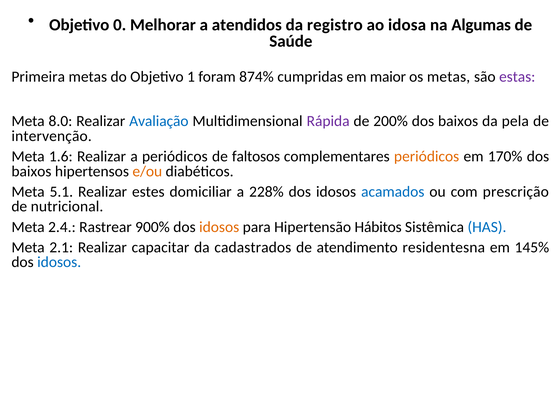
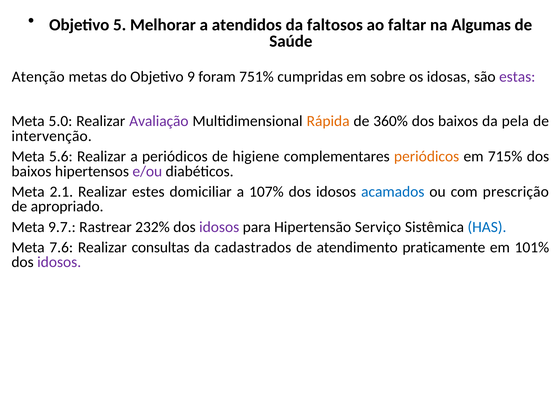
0: 0 -> 5
registro: registro -> faltosos
idosa: idosa -> faltar
Primeira: Primeira -> Atenção
1: 1 -> 9
874%: 874% -> 751%
maior: maior -> sobre
os metas: metas -> idosas
8.0: 8.0 -> 5.0
Avaliação colour: blue -> purple
Rápida colour: purple -> orange
200%: 200% -> 360%
1.6: 1.6 -> 5.6
faltosos: faltosos -> higiene
170%: 170% -> 715%
e/ou colour: orange -> purple
5.1: 5.1 -> 2.1
228%: 228% -> 107%
nutricional: nutricional -> apropriado
2.4: 2.4 -> 9.7
900%: 900% -> 232%
idosos at (219, 227) colour: orange -> purple
Hábitos: Hábitos -> Serviço
2.1: 2.1 -> 7.6
capacitar: capacitar -> consultas
residentesna: residentesna -> praticamente
145%: 145% -> 101%
idosos at (59, 262) colour: blue -> purple
